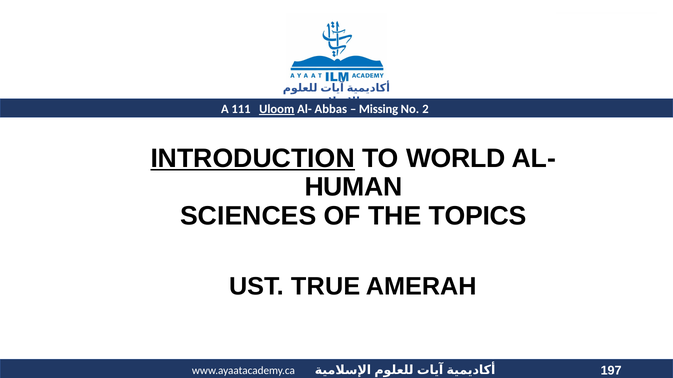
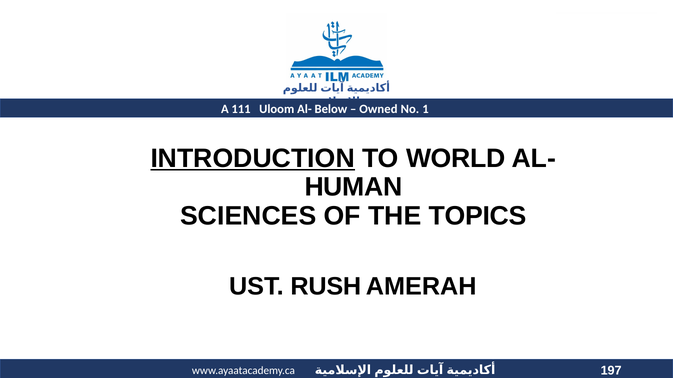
Uloom underline: present -> none
Abbas: Abbas -> Below
Missing: Missing -> Owned
2: 2 -> 1
TRUE: TRUE -> RUSH
